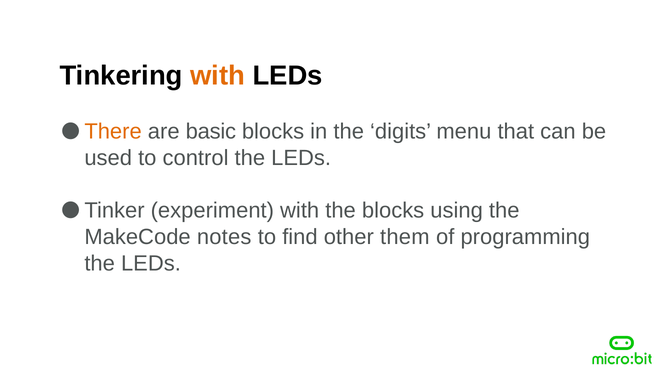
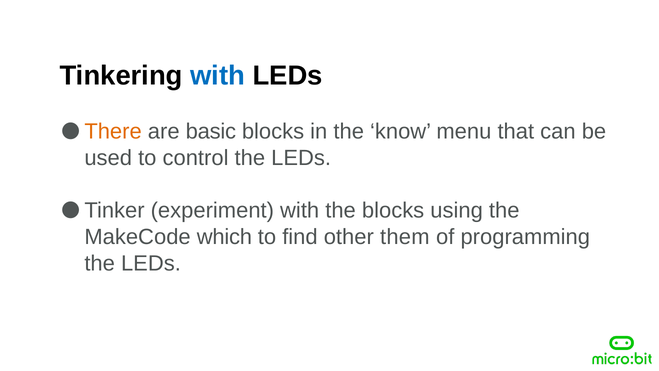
with at (218, 76) colour: orange -> blue
digits: digits -> know
notes: notes -> which
